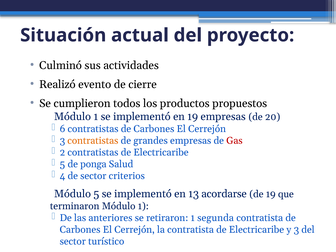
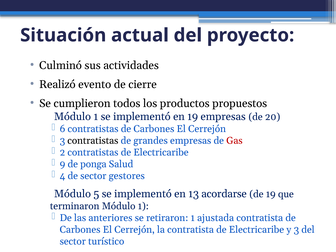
contratistas at (93, 141) colour: orange -> black
5 at (62, 164): 5 -> 9
criterios: criterios -> gestores
segunda: segunda -> ajustada
